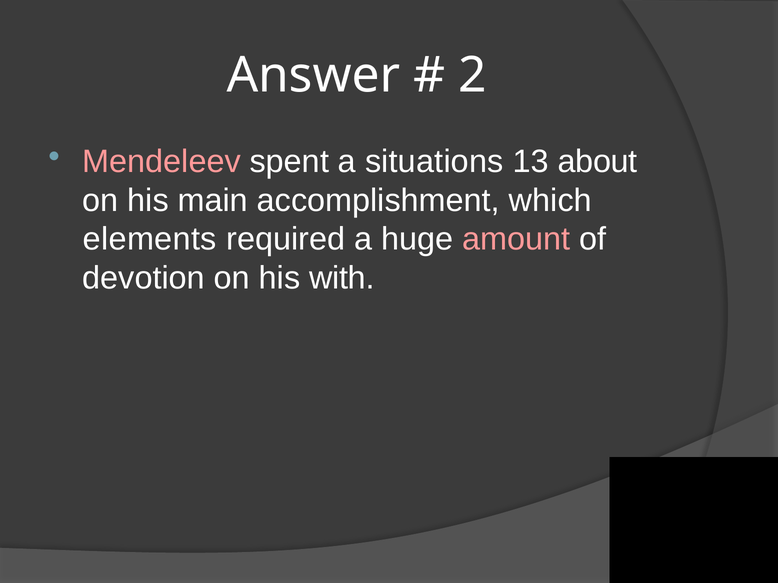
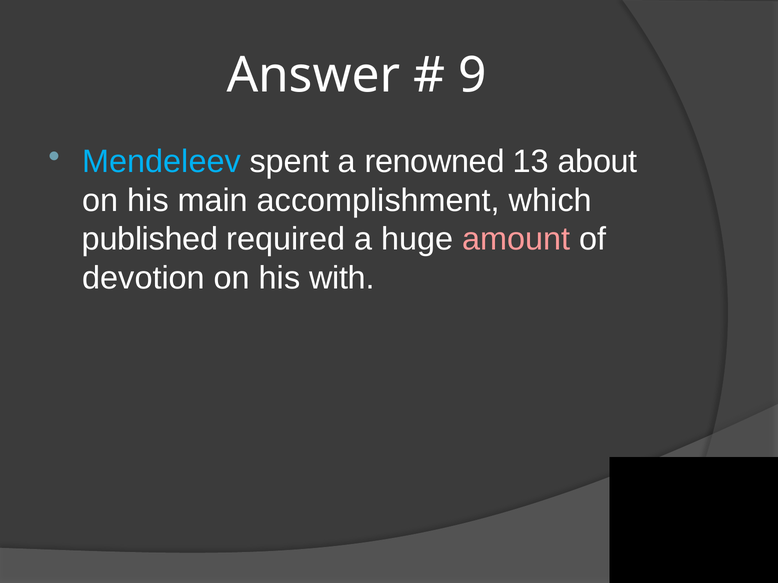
2: 2 -> 9
Mendeleev colour: pink -> light blue
situations: situations -> renowned
elements: elements -> published
